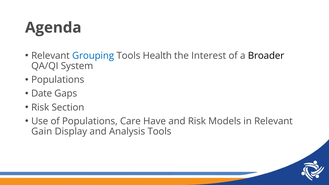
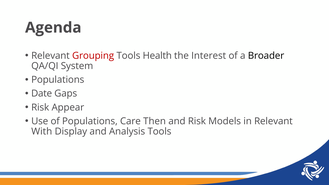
Grouping colour: blue -> red
Section: Section -> Appear
Have: Have -> Then
Gain: Gain -> With
